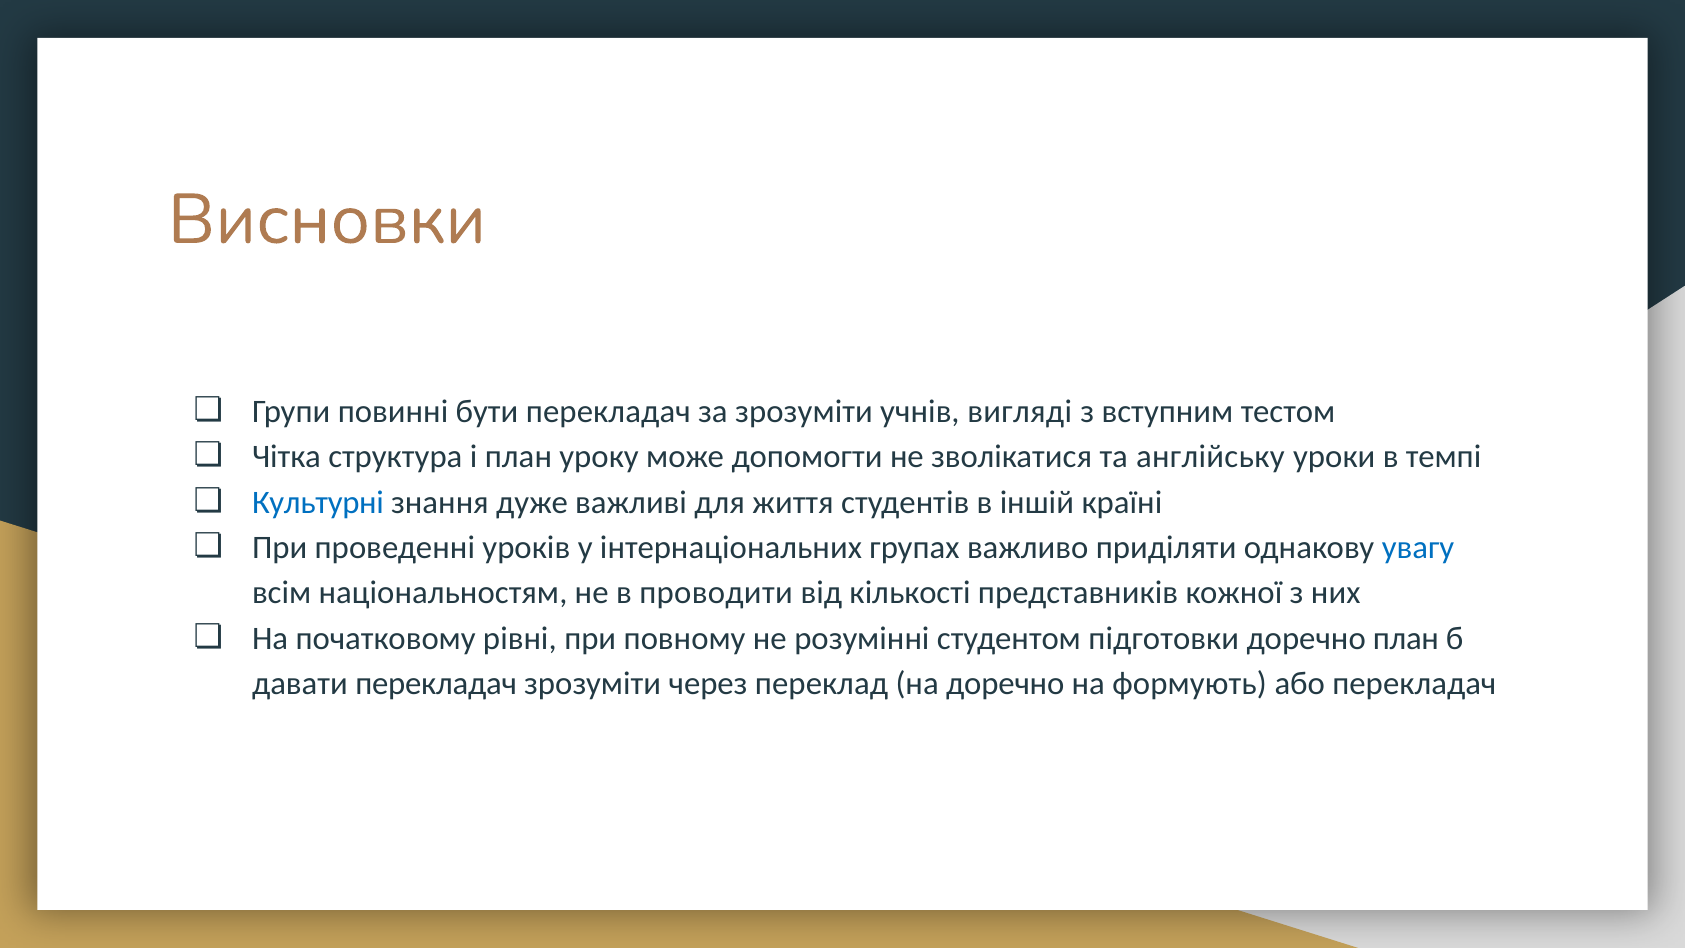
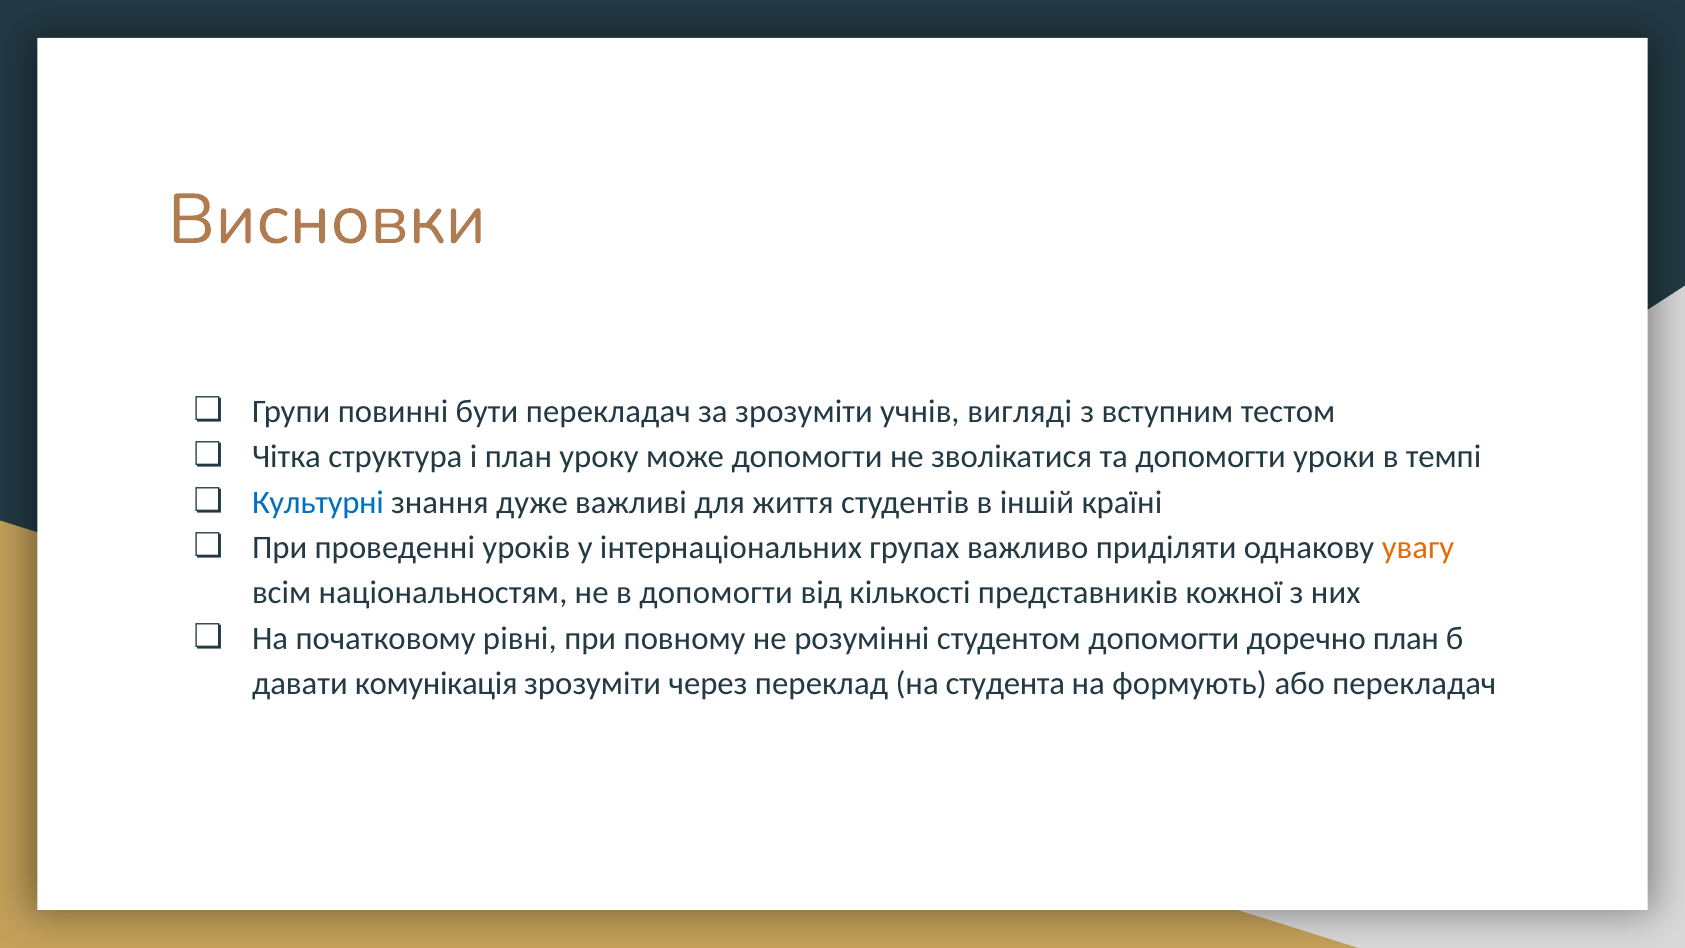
та англійську: англійську -> допомогти
увагу colour: blue -> orange
в проводити: проводити -> допомогти
студентом підготовки: підготовки -> допомогти
давати перекладач: перекладач -> комунікація
на доречно: доречно -> студента
